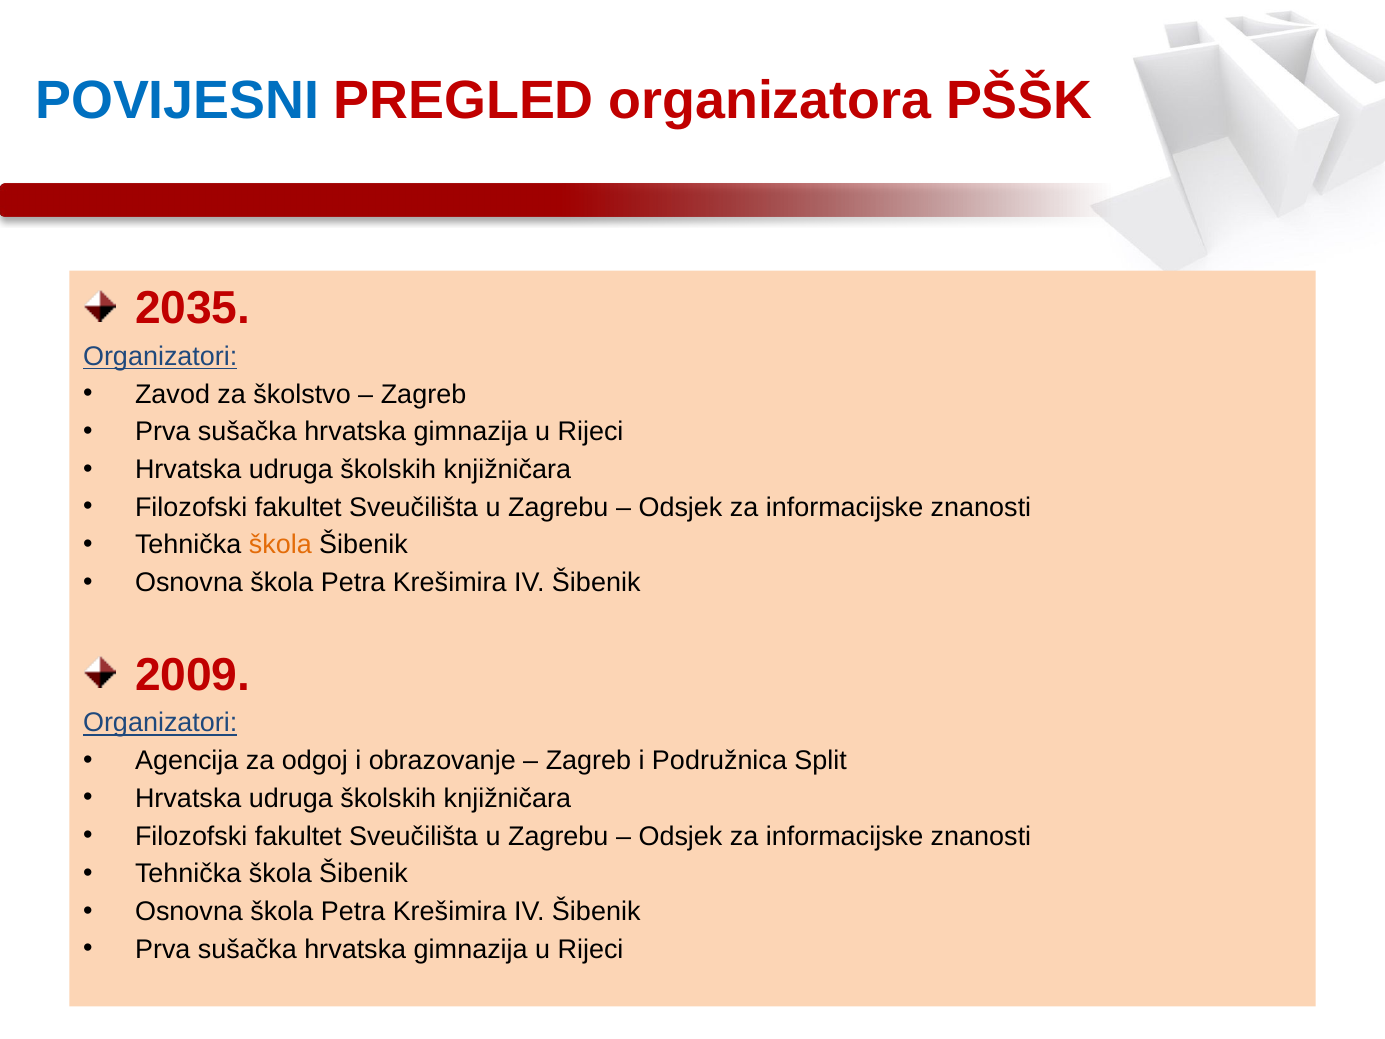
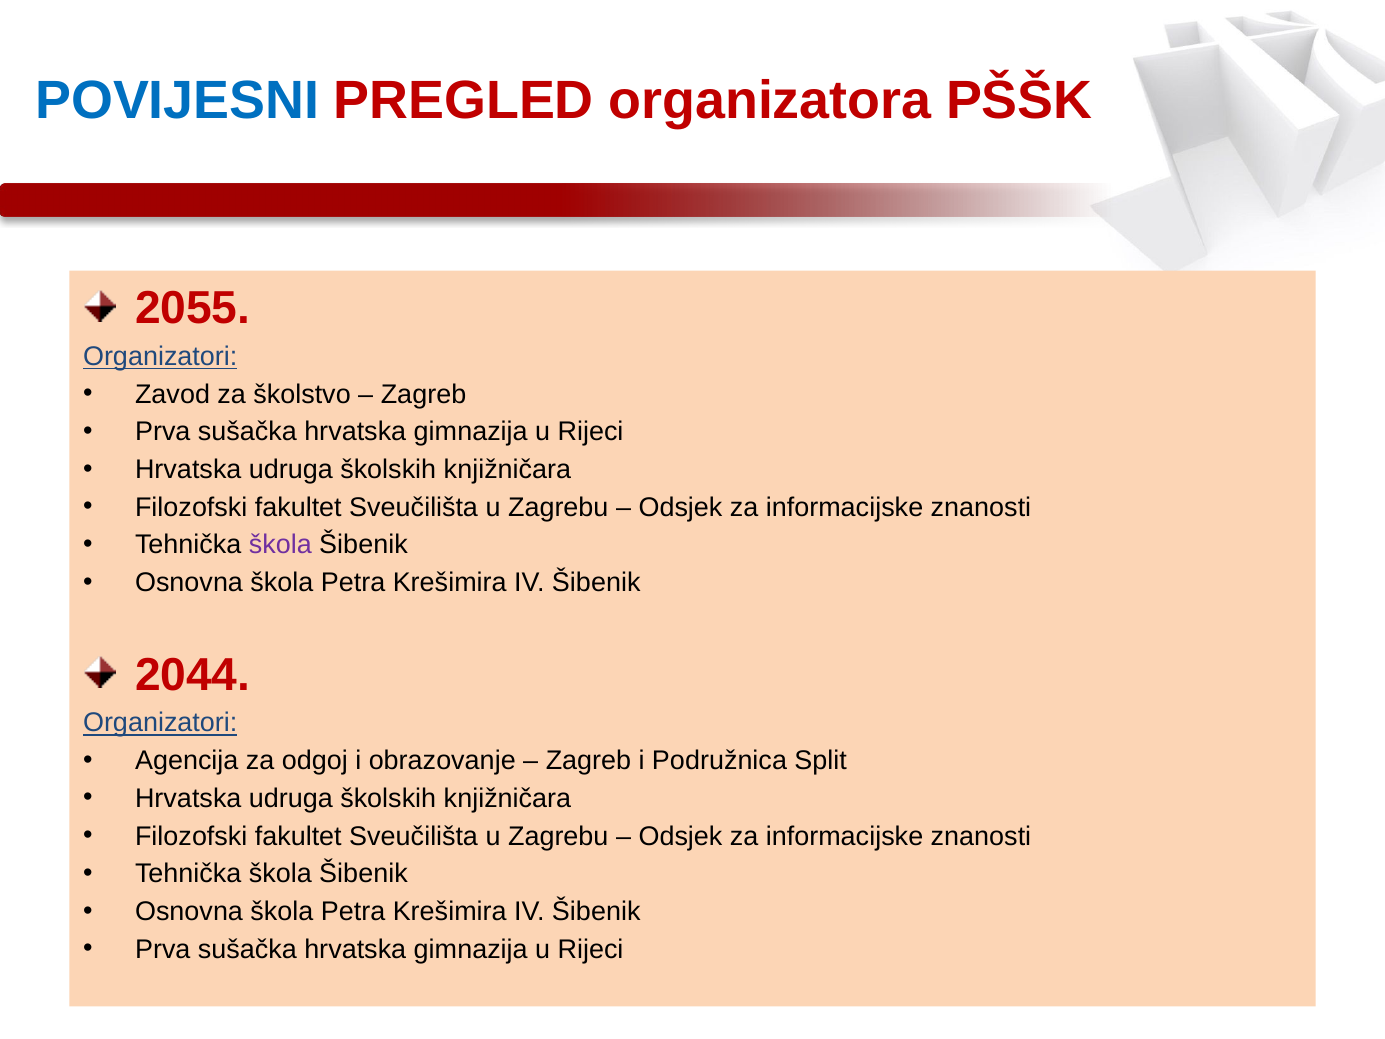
2035: 2035 -> 2055
škola at (280, 545) colour: orange -> purple
2009: 2009 -> 2044
